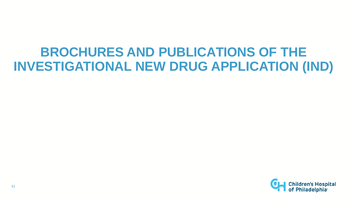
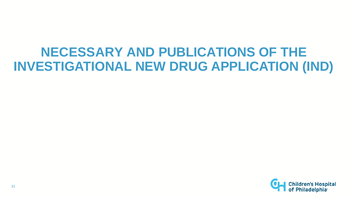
BROCHURES: BROCHURES -> NECESSARY
